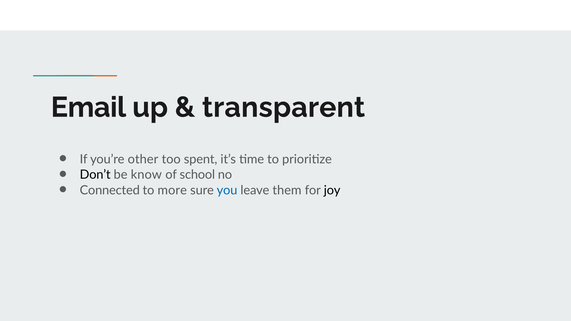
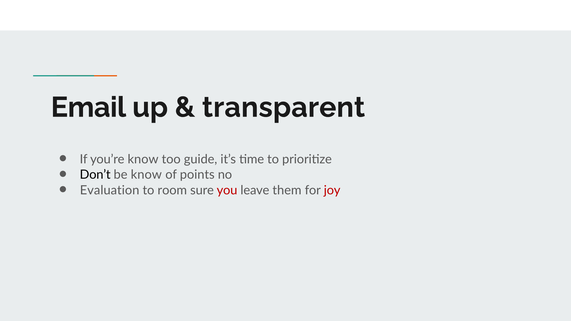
you’re other: other -> know
spent: spent -> guide
school: school -> points
Connected: Connected -> Evaluation
more: more -> room
you colour: blue -> red
joy colour: black -> red
